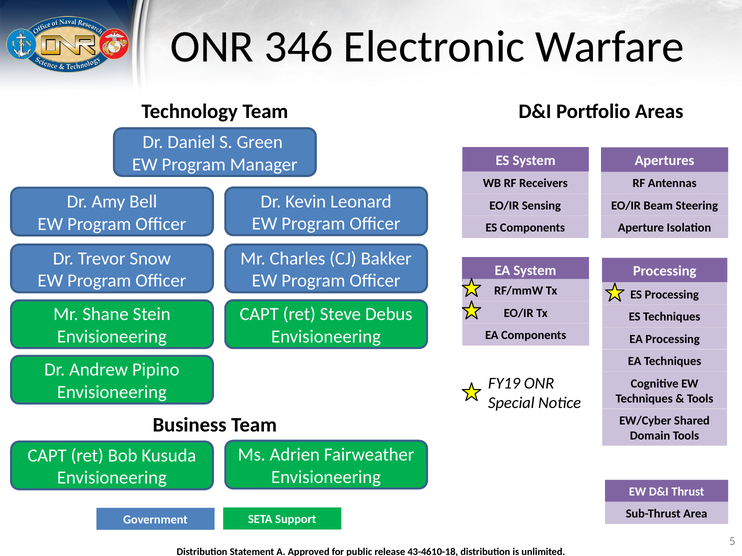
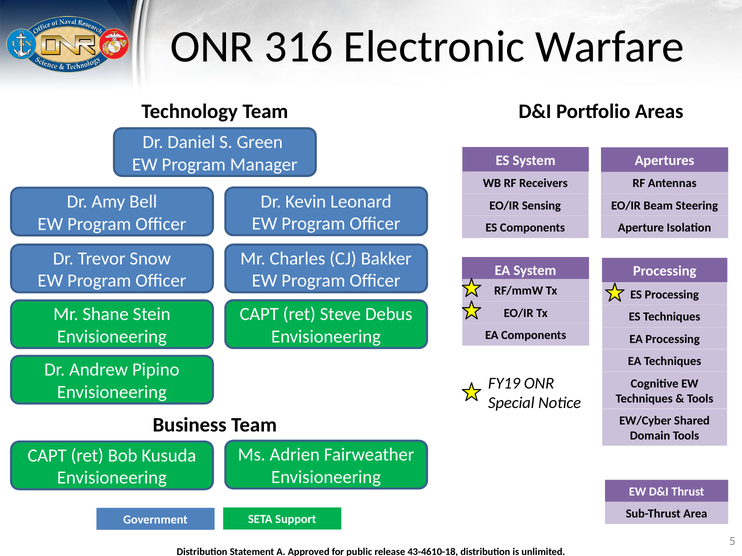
346: 346 -> 316
